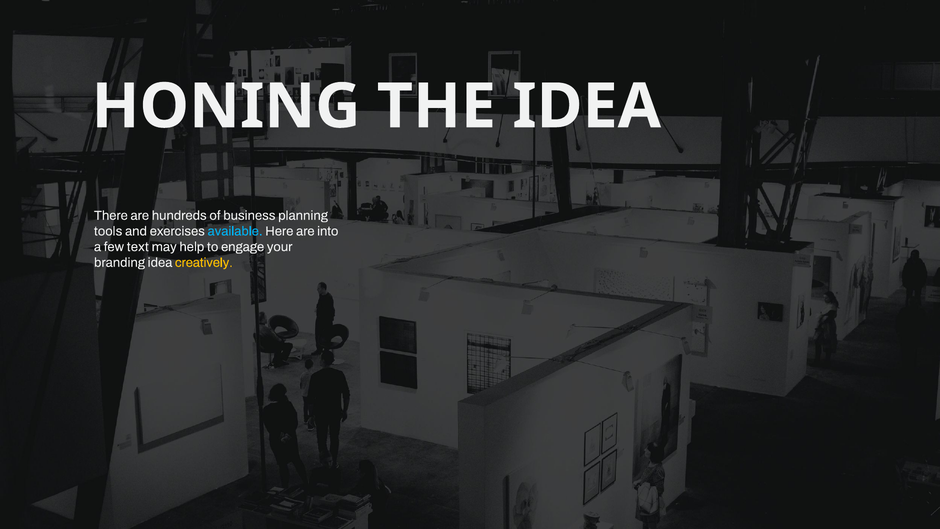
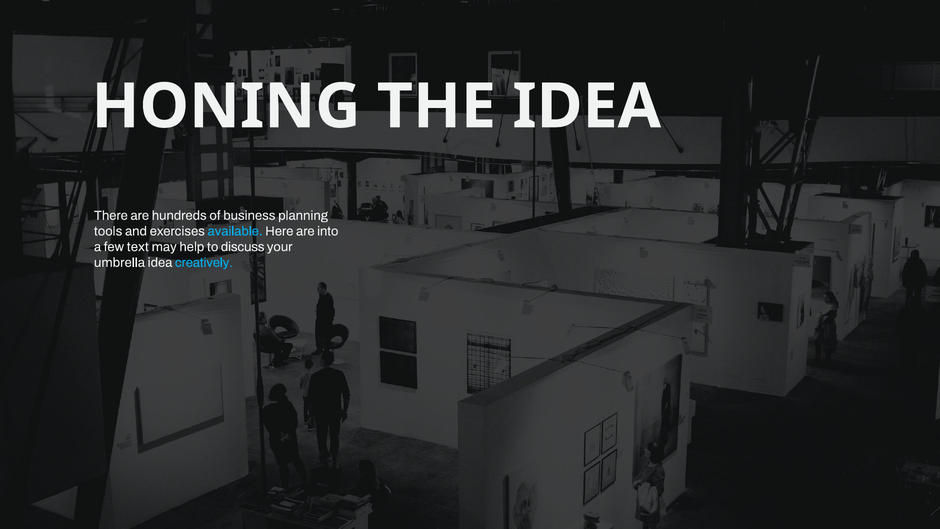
engage: engage -> discuss
branding: branding -> umbrella
creatively colour: yellow -> light blue
